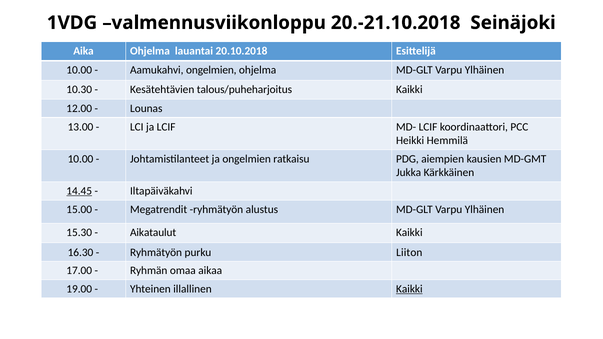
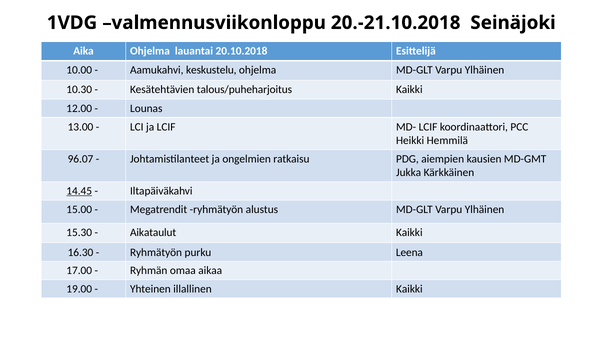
Aamukahvi ongelmien: ongelmien -> keskustelu
10.00 at (80, 159): 10.00 -> 96.07
Liiton: Liiton -> Leena
Kaikki at (409, 289) underline: present -> none
